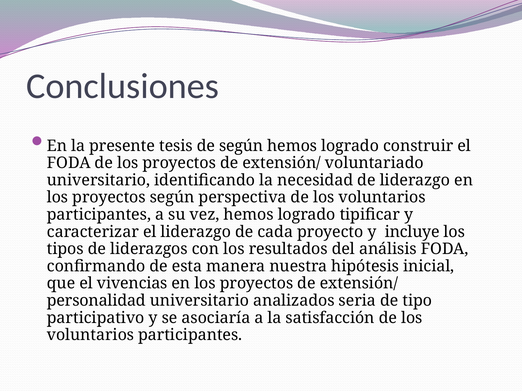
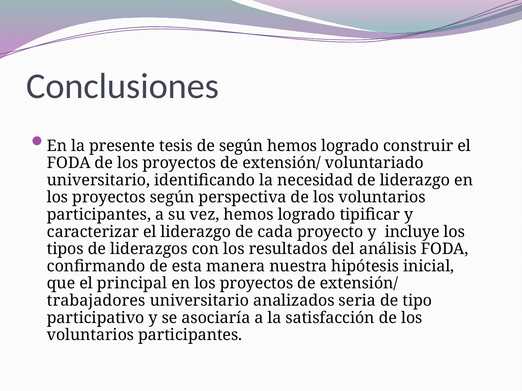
vivencias: vivencias -> principal
personalidad: personalidad -> trabajadores
